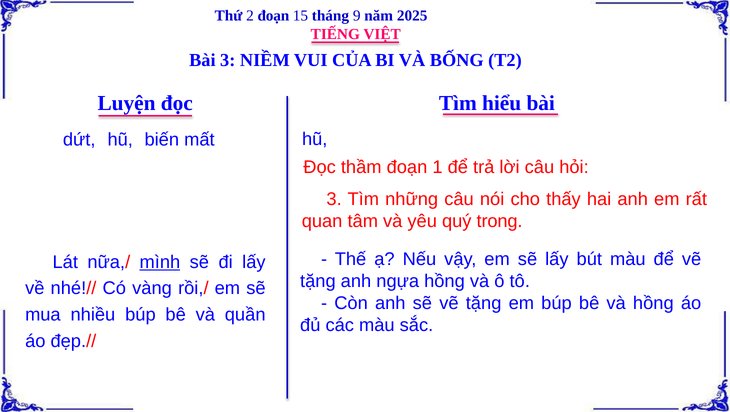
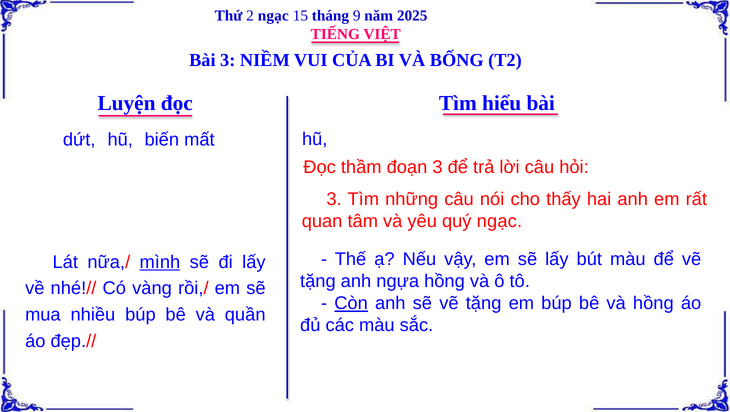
2 đoạn: đoạn -> ngạc
đoạn 1: 1 -> 3
quý trong: trong -> ngạc
Còn underline: none -> present
